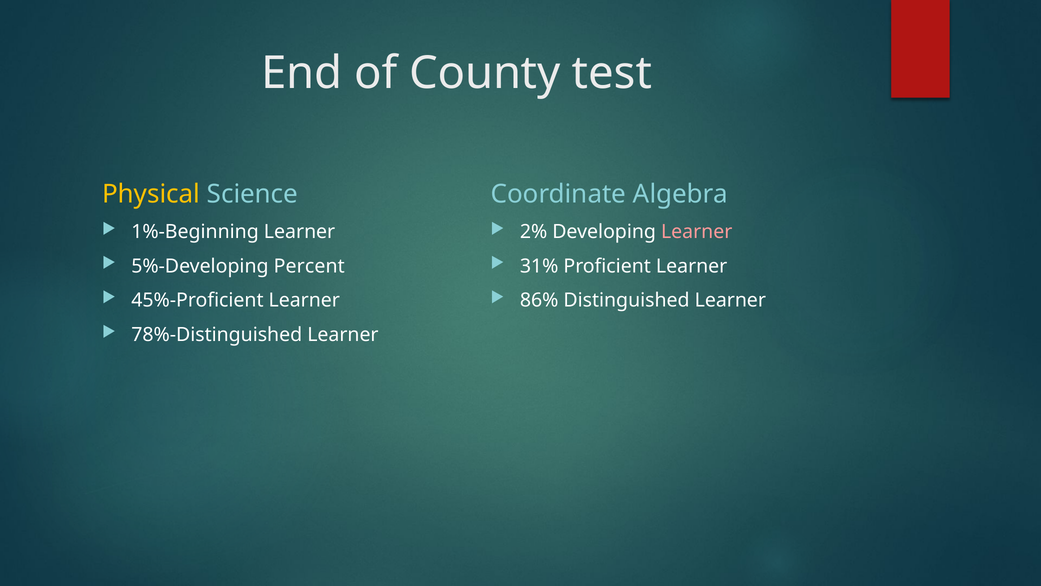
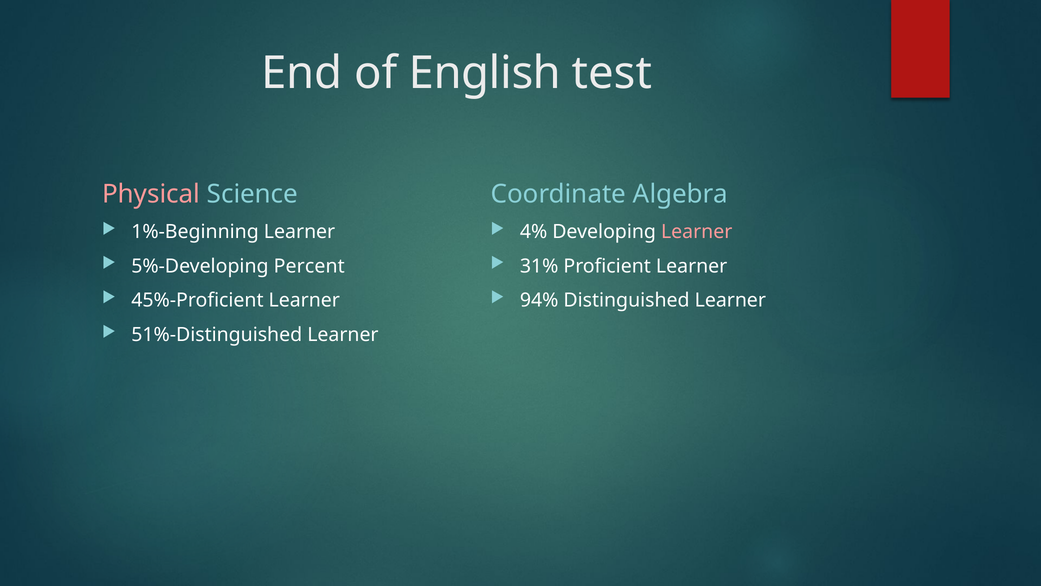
County: County -> English
Physical colour: yellow -> pink
2%: 2% -> 4%
86%: 86% -> 94%
78%-Distinguished: 78%-Distinguished -> 51%-Distinguished
